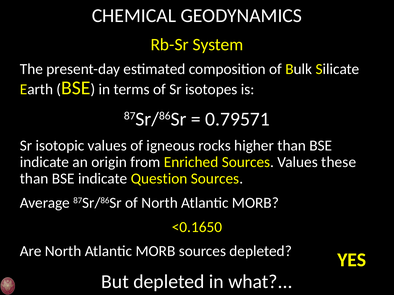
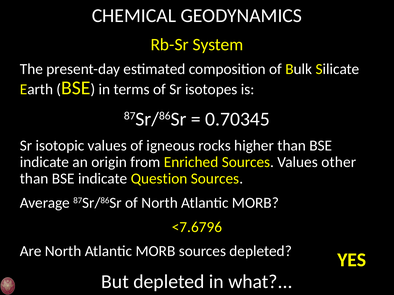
0.79571: 0.79571 -> 0.70345
these: these -> other
<0.1650: <0.1650 -> <7.6796
